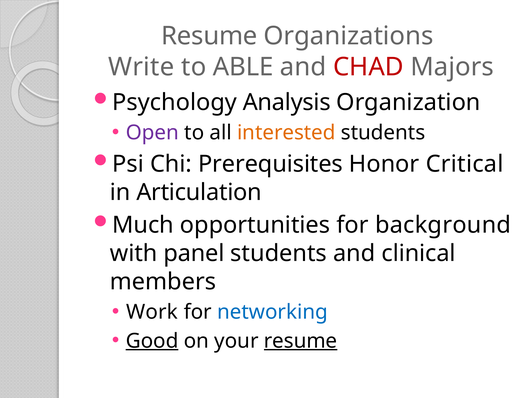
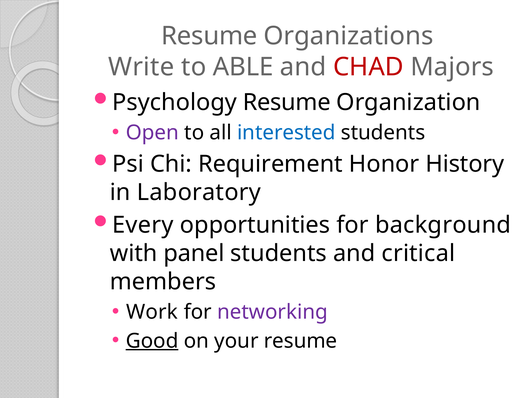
Psychology Analysis: Analysis -> Resume
interested colour: orange -> blue
Prerequisites: Prerequisites -> Requirement
Critical: Critical -> History
Articulation: Articulation -> Laboratory
Much: Much -> Every
clinical: clinical -> critical
networking colour: blue -> purple
resume at (301, 341) underline: present -> none
